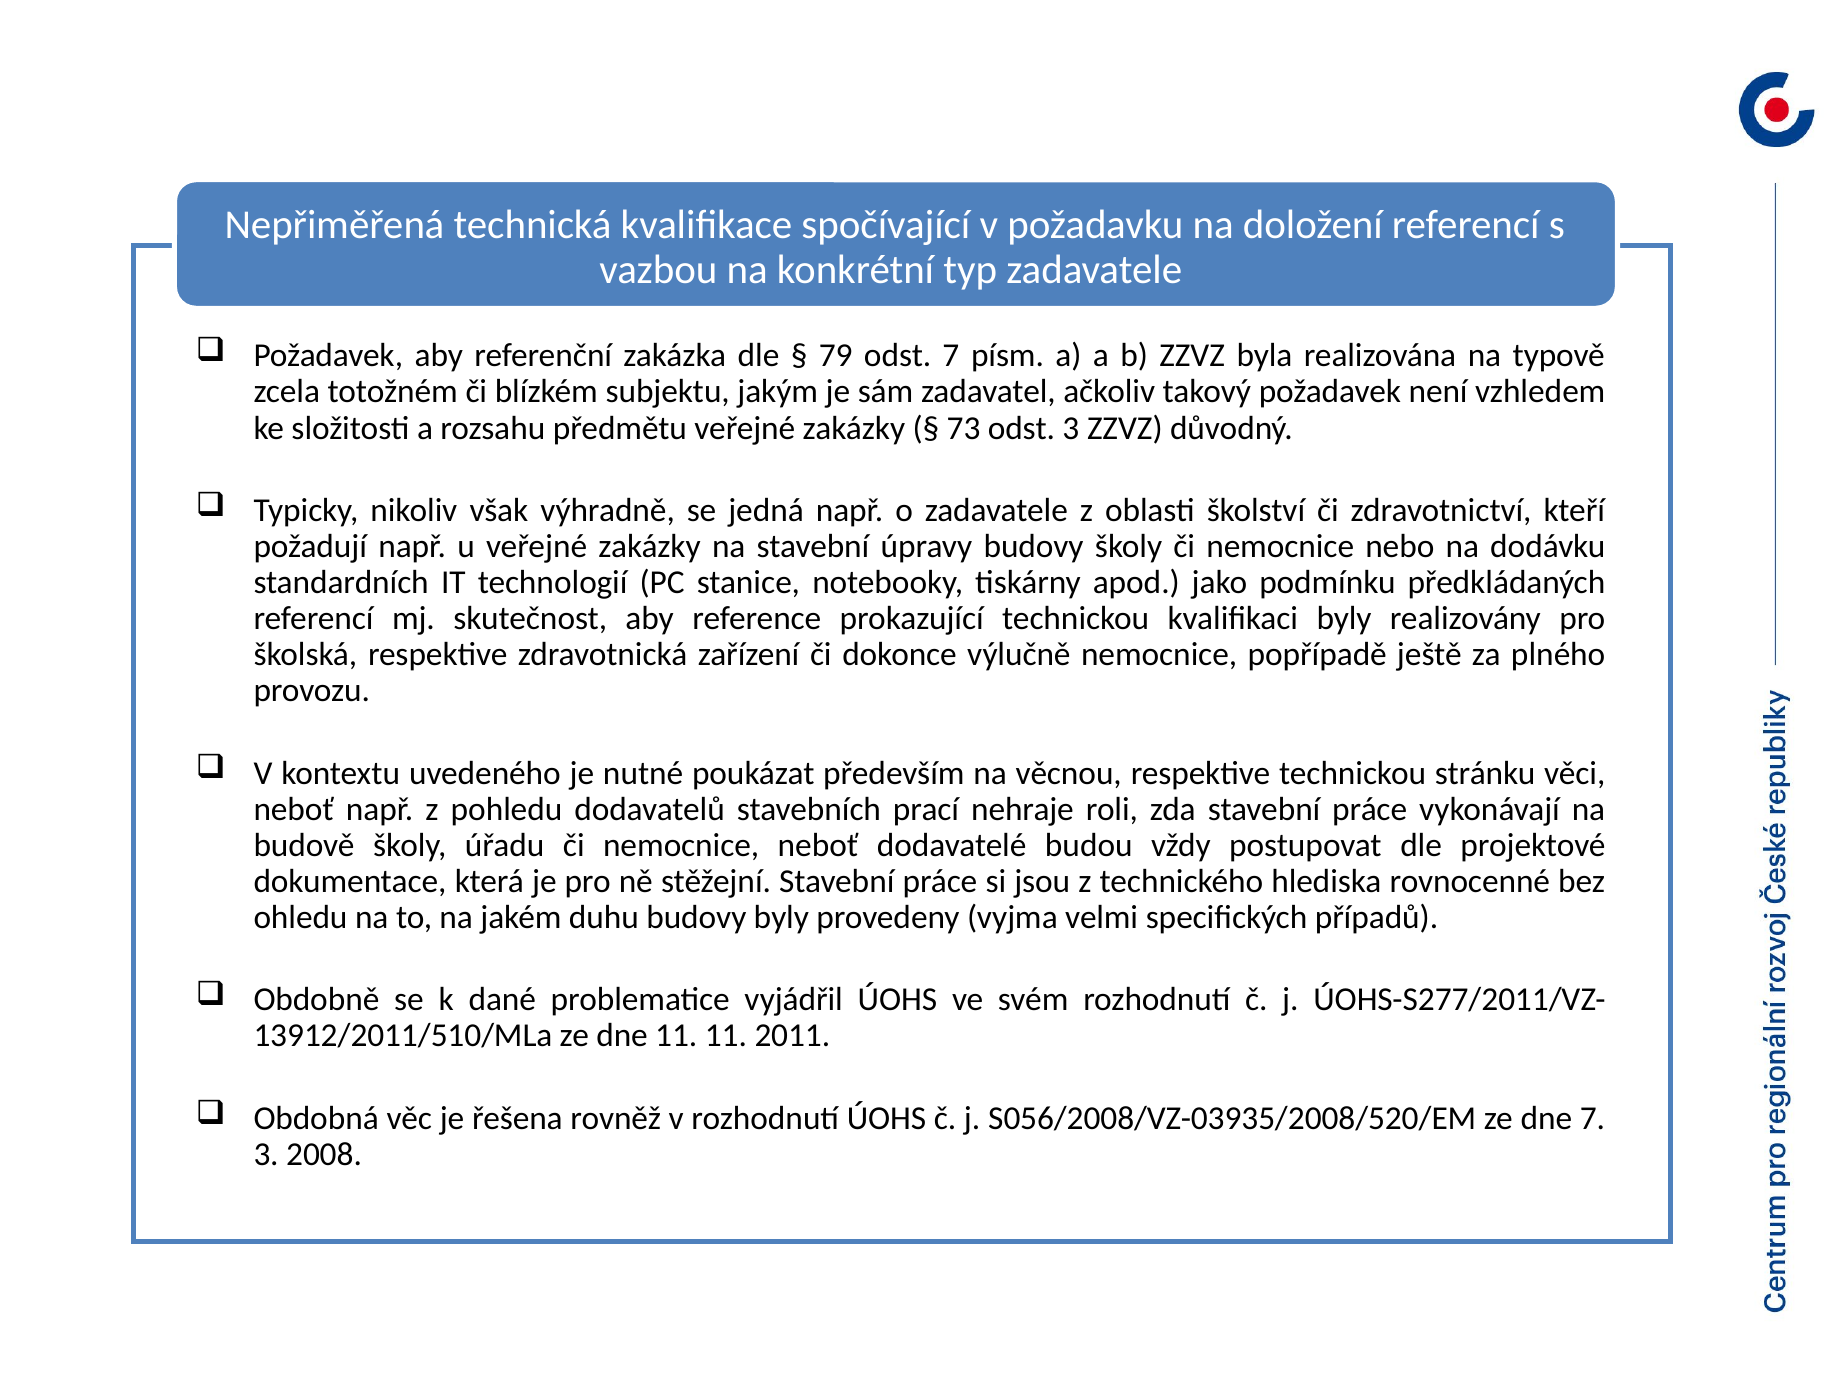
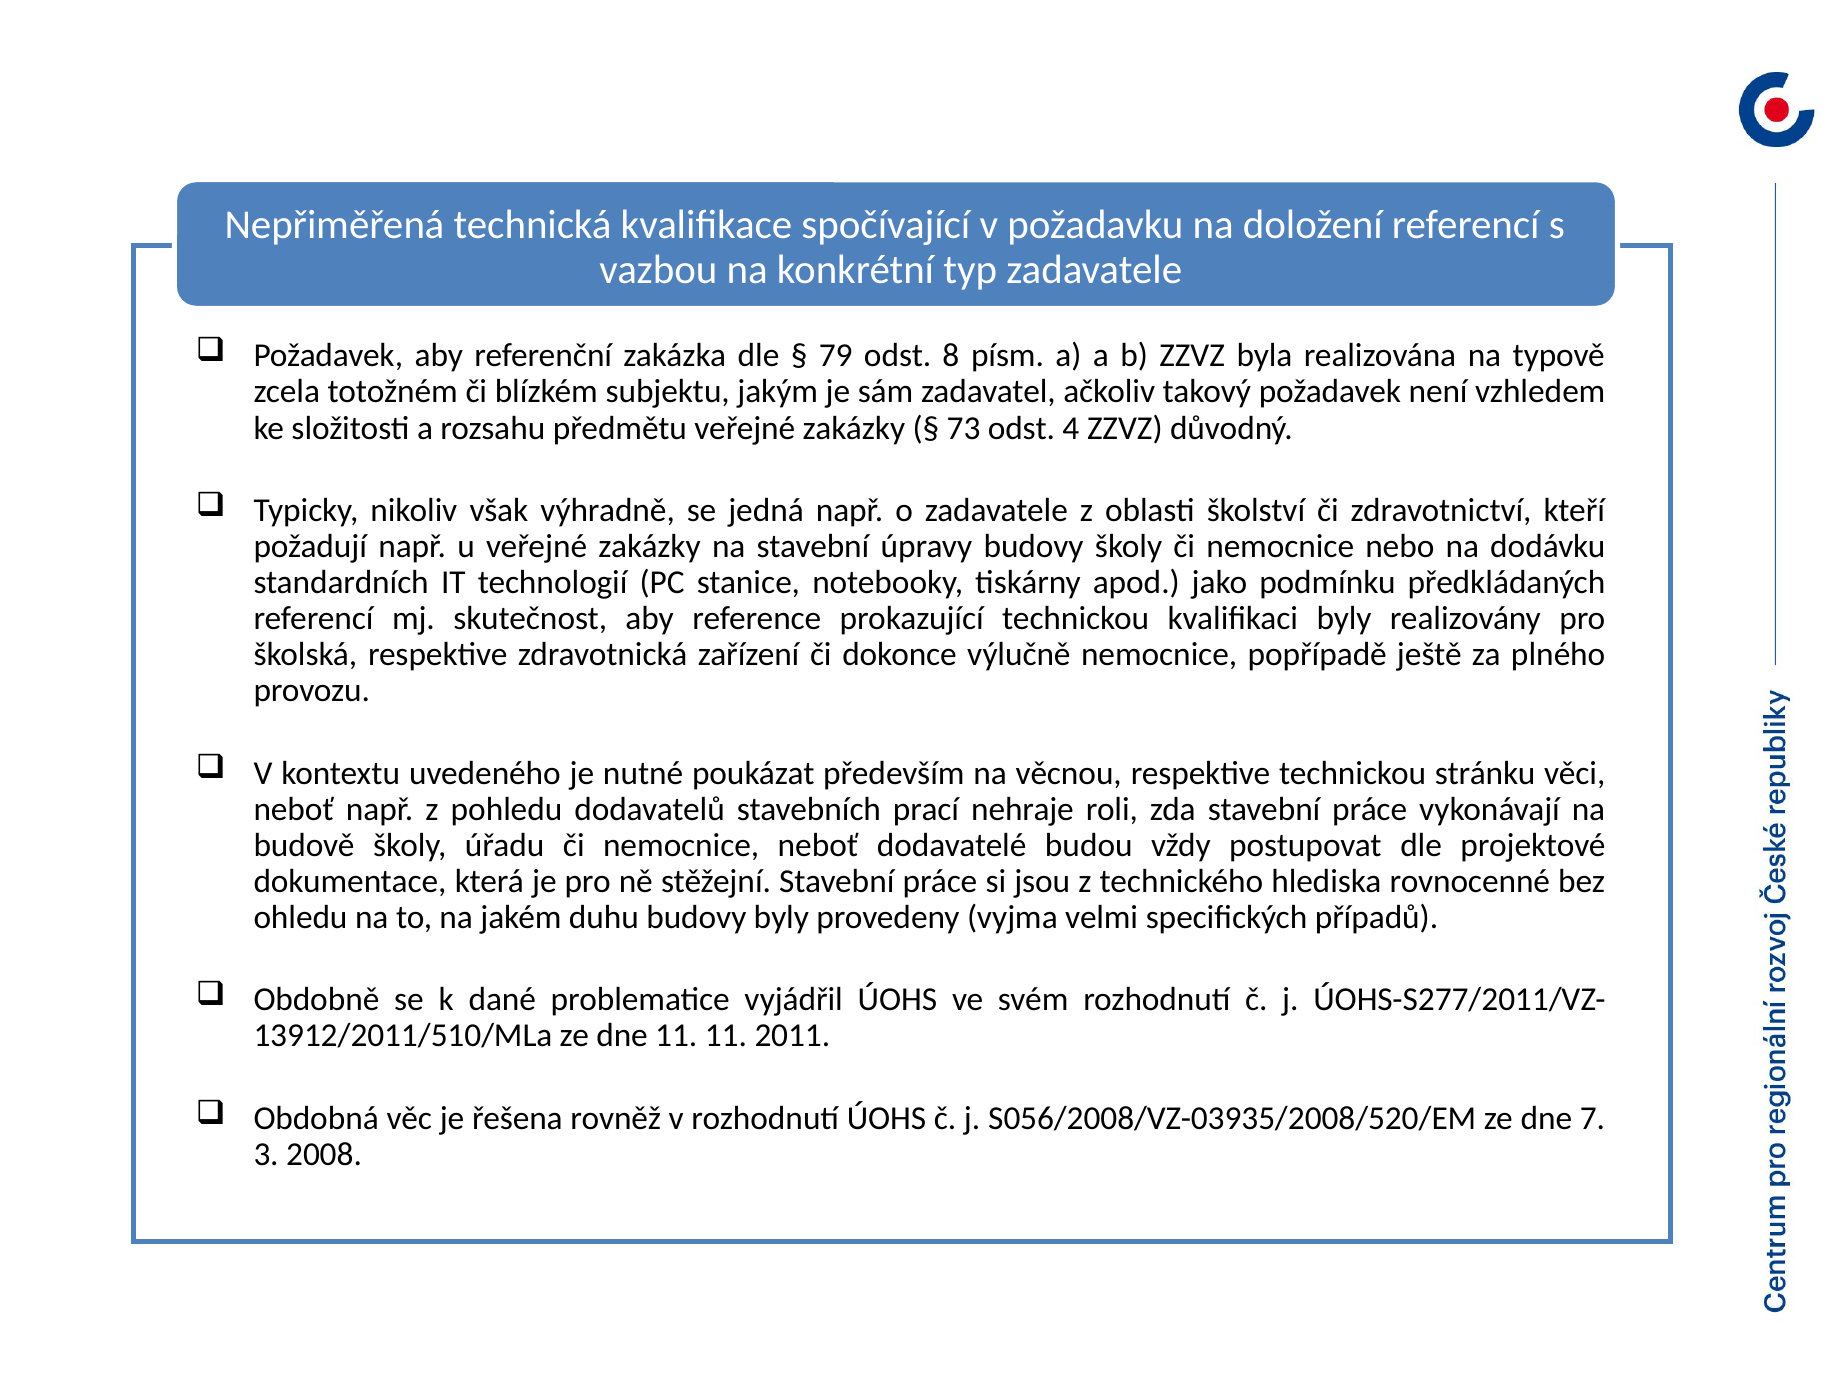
odst 7: 7 -> 8
odst 3: 3 -> 4
